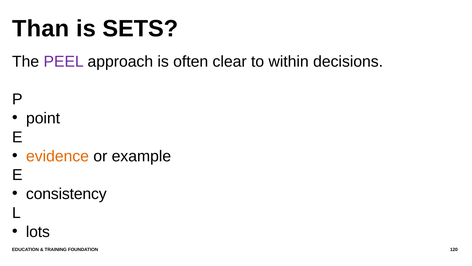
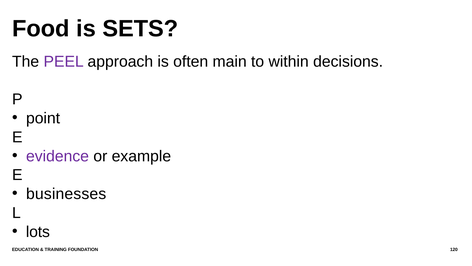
Than: Than -> Food
clear: clear -> main
evidence colour: orange -> purple
consistency: consistency -> businesses
